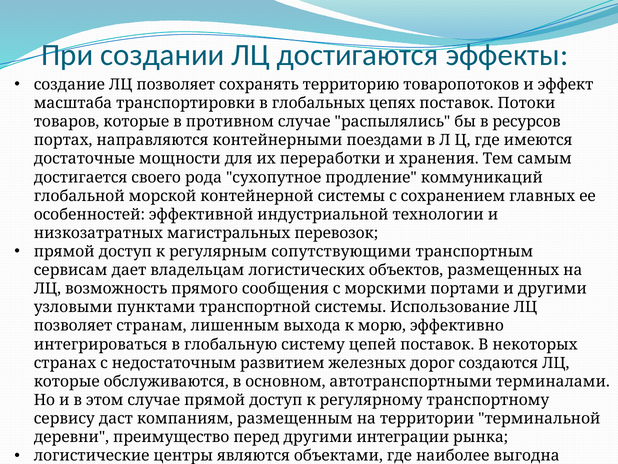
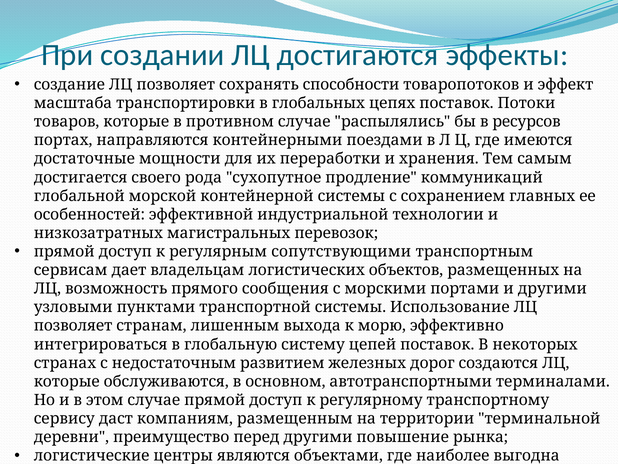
территорию: территорию -> способности
интеграции: интеграции -> повышение
